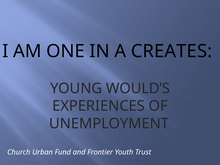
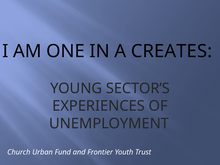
WOULD’S: WOULD’S -> SECTOR’S
